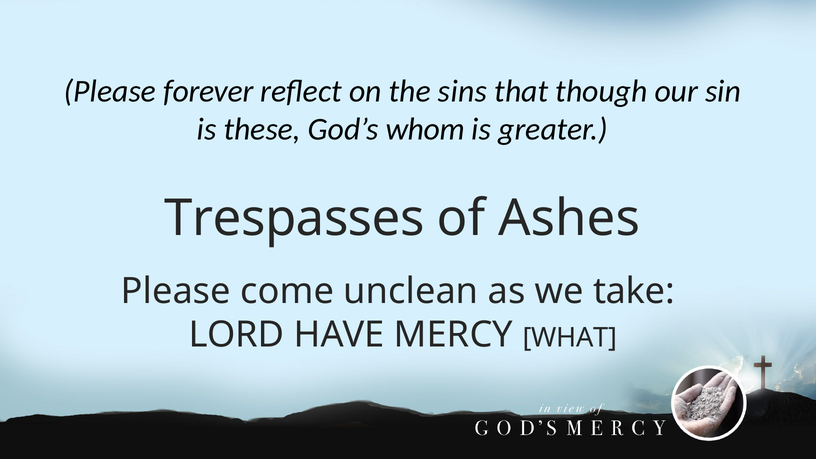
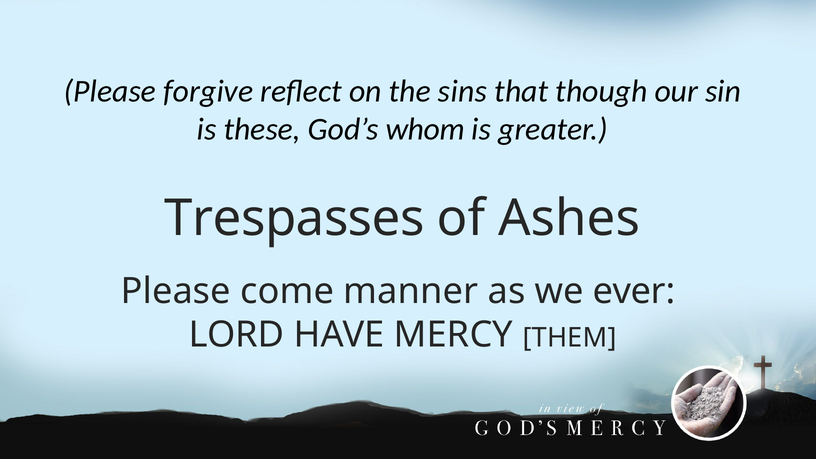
forever: forever -> forgive
unclean: unclean -> manner
take: take -> ever
WHAT: WHAT -> THEM
